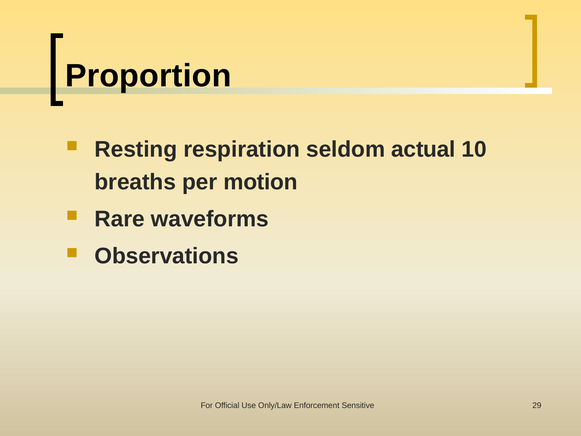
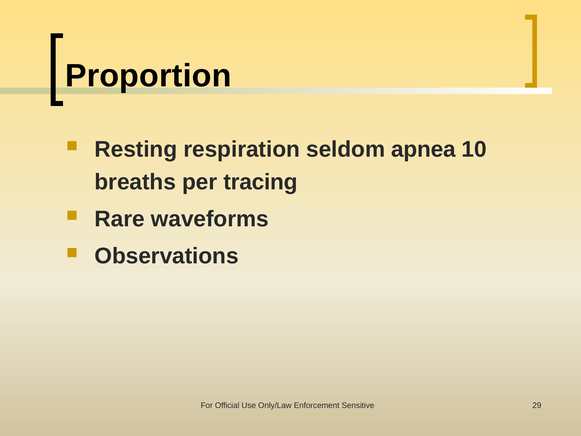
actual: actual -> apnea
motion: motion -> tracing
